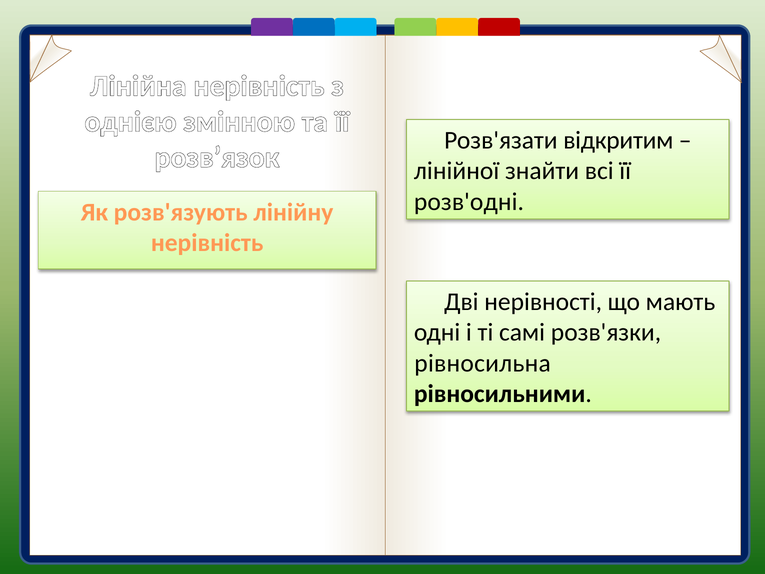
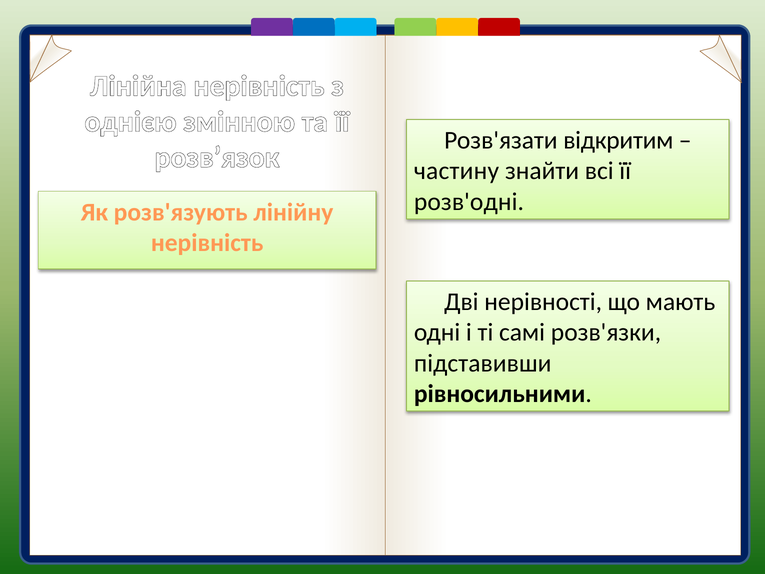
лінійної: лінійної -> частину
рівносильна: рівносильна -> підставивши
